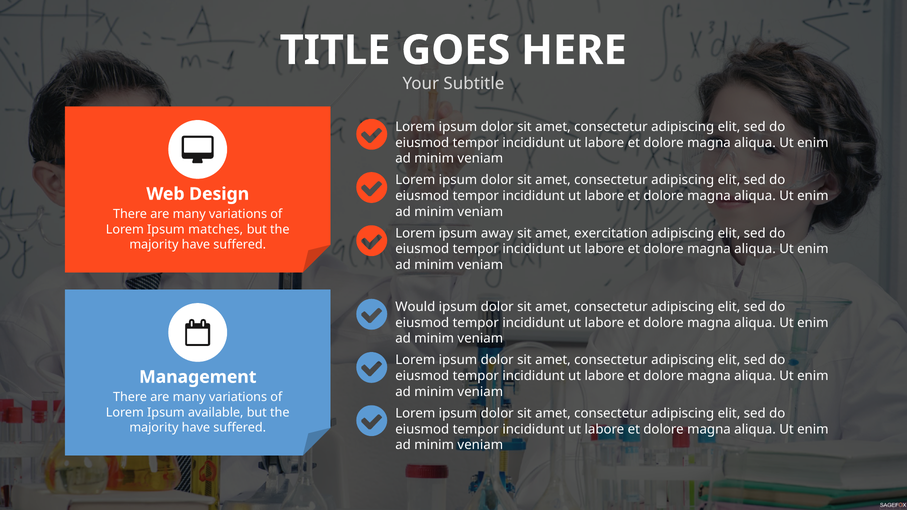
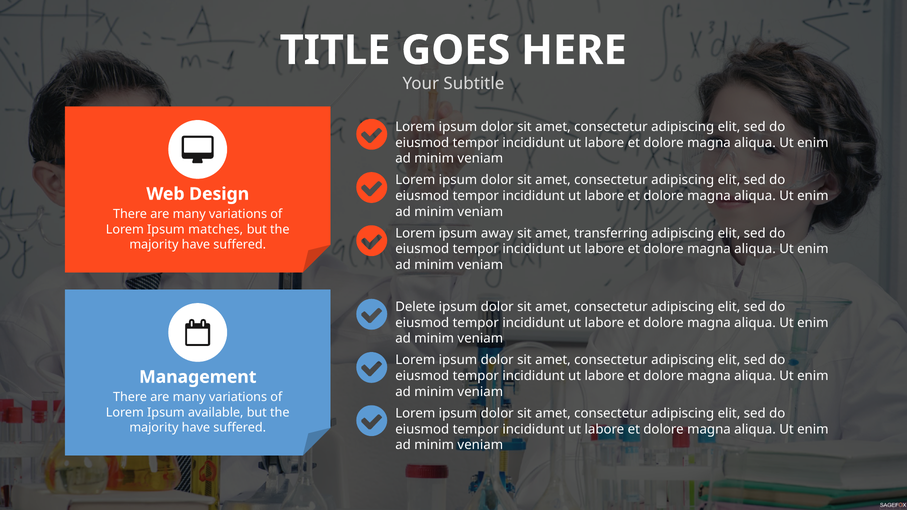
exercitation: exercitation -> transferring
Would: Would -> Delete
